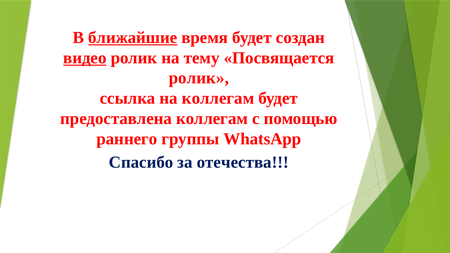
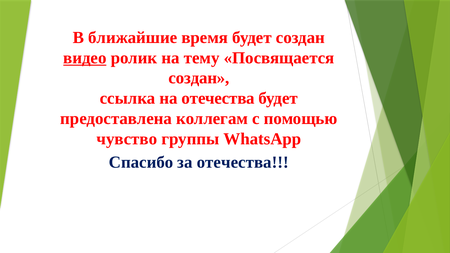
ближайшие underline: present -> none
ролик at (199, 78): ролик -> создан
на коллегам: коллегам -> отечества
раннего: раннего -> чувство
